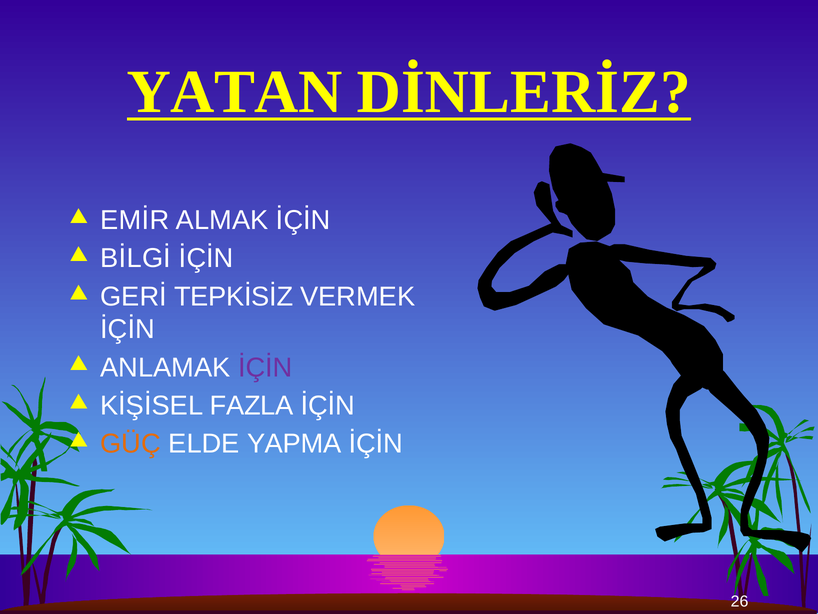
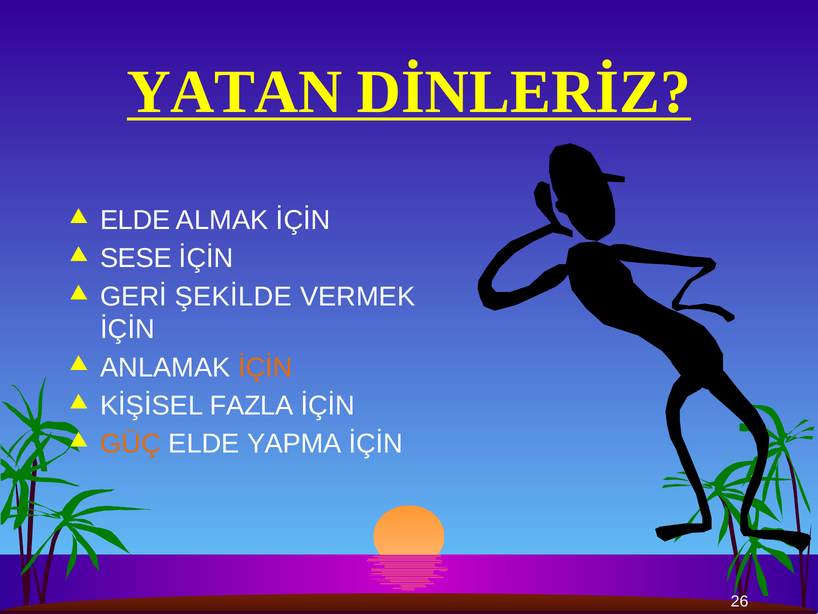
EMİR at (135, 220): EMİR -> ELDE
BİLGİ: BİLGİ -> SESE
TEPKİSİZ: TEPKİSİZ -> ŞEKİLDE
İÇİN at (265, 367) colour: purple -> orange
